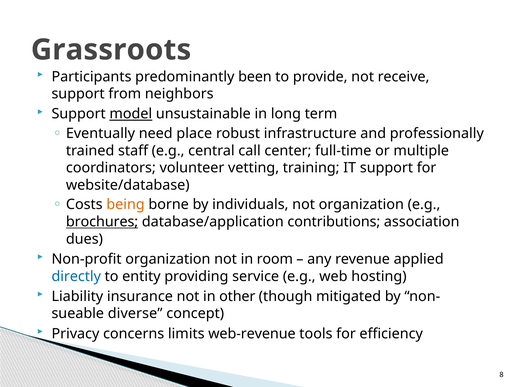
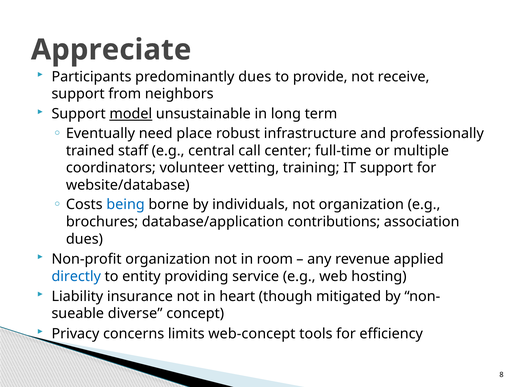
Grassroots: Grassroots -> Appreciate
predominantly been: been -> dues
being colour: orange -> blue
brochures underline: present -> none
other: other -> heart
web-revenue: web-revenue -> web-concept
